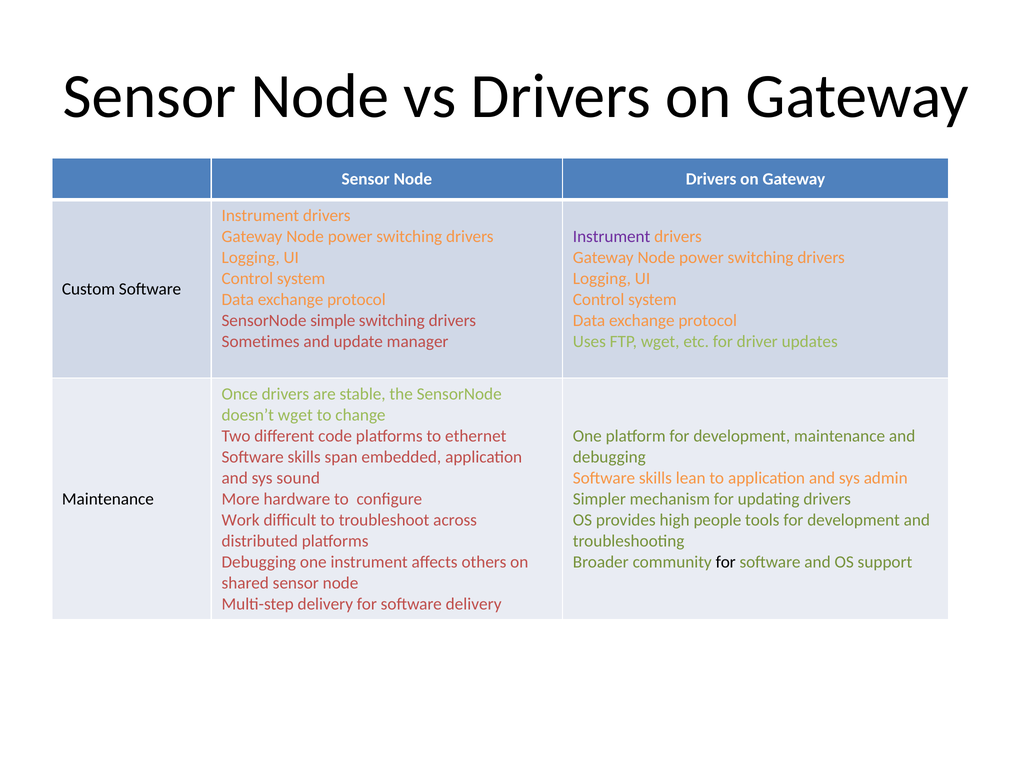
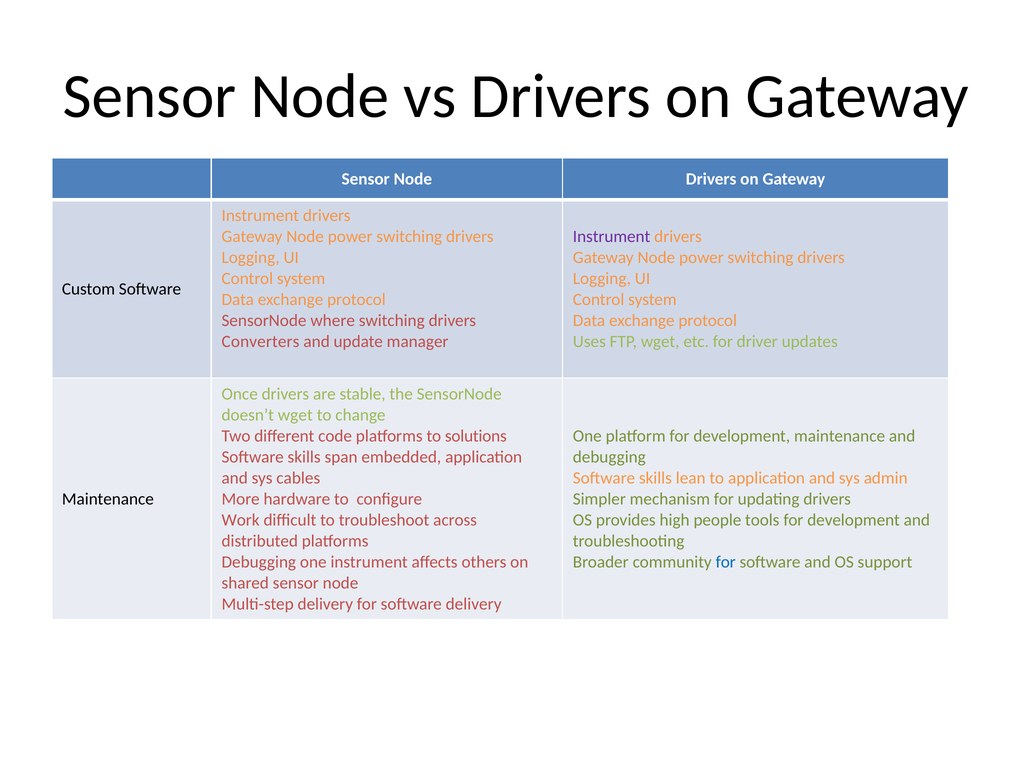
simple: simple -> where
Sometimes: Sometimes -> Converters
ethernet: ethernet -> solutions
sound: sound -> cables
for at (726, 562) colour: black -> blue
